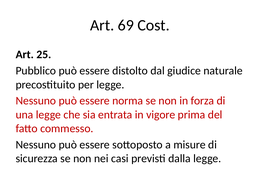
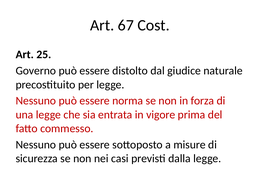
69: 69 -> 67
Pubblico: Pubblico -> Governo
